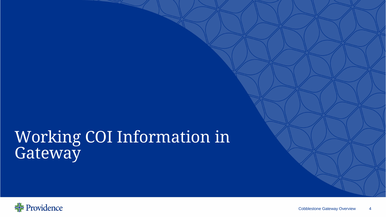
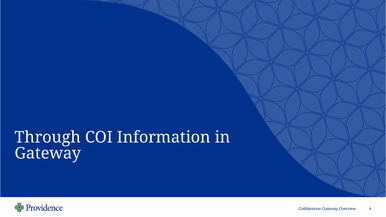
Working: Working -> Through
